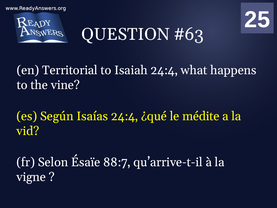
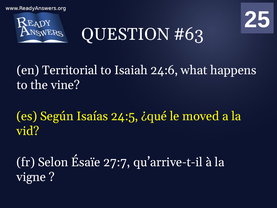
Isaiah 24:4: 24:4 -> 24:6
Isaías 24:4: 24:4 -> 24:5
médite: médite -> moved
88:7: 88:7 -> 27:7
